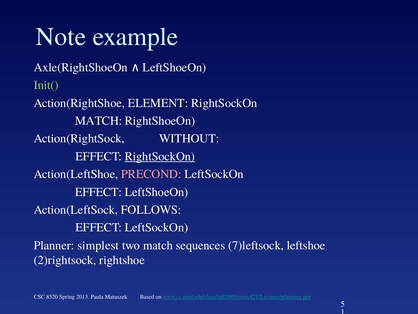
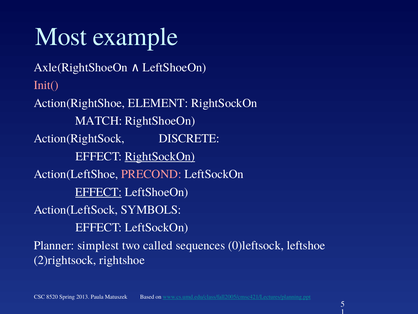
Note: Note -> Most
Init( colour: light green -> pink
WITHOUT: WITHOUT -> DISCRETE
EFFECT at (99, 192) underline: none -> present
FOLLOWS: FOLLOWS -> SYMBOLS
two match: match -> called
7)leftsock: 7)leftsock -> 0)leftsock
